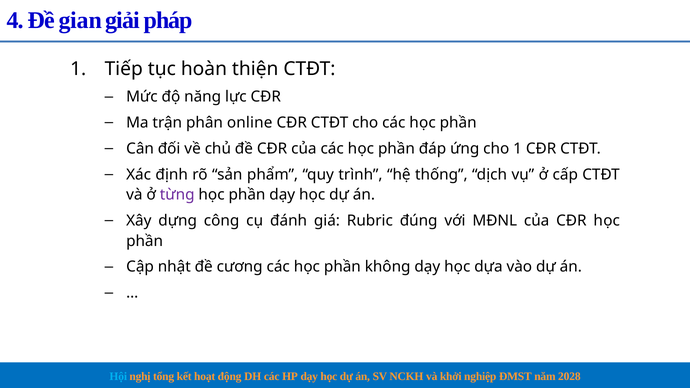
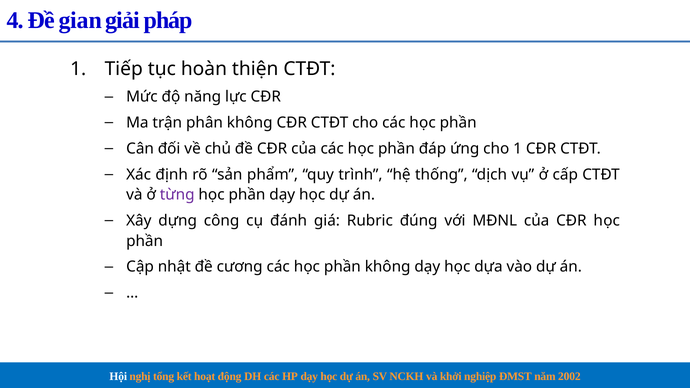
phân online: online -> không
Hội colour: light blue -> white
2028: 2028 -> 2002
